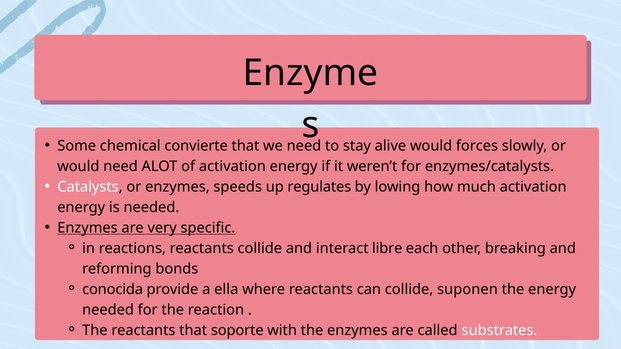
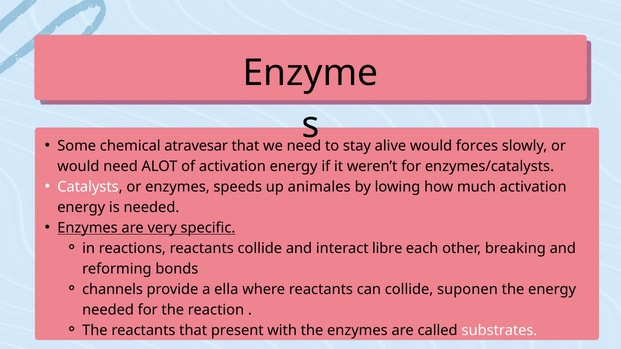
convierte: convierte -> atravesar
regulates: regulates -> animales
conocida: conocida -> channels
soporte: soporte -> present
